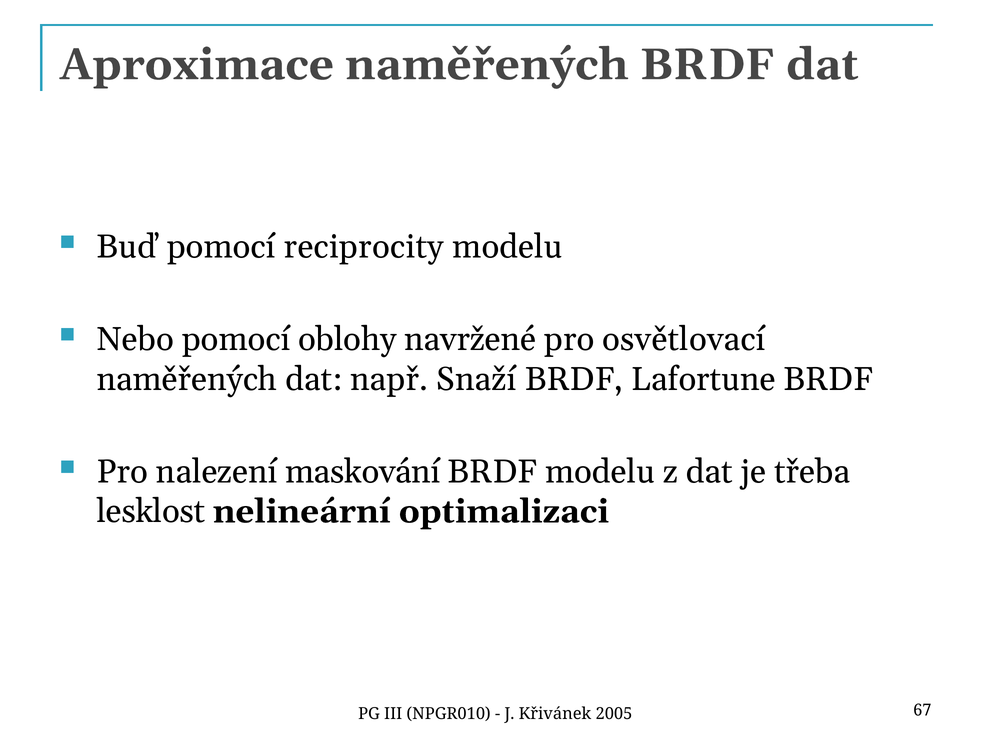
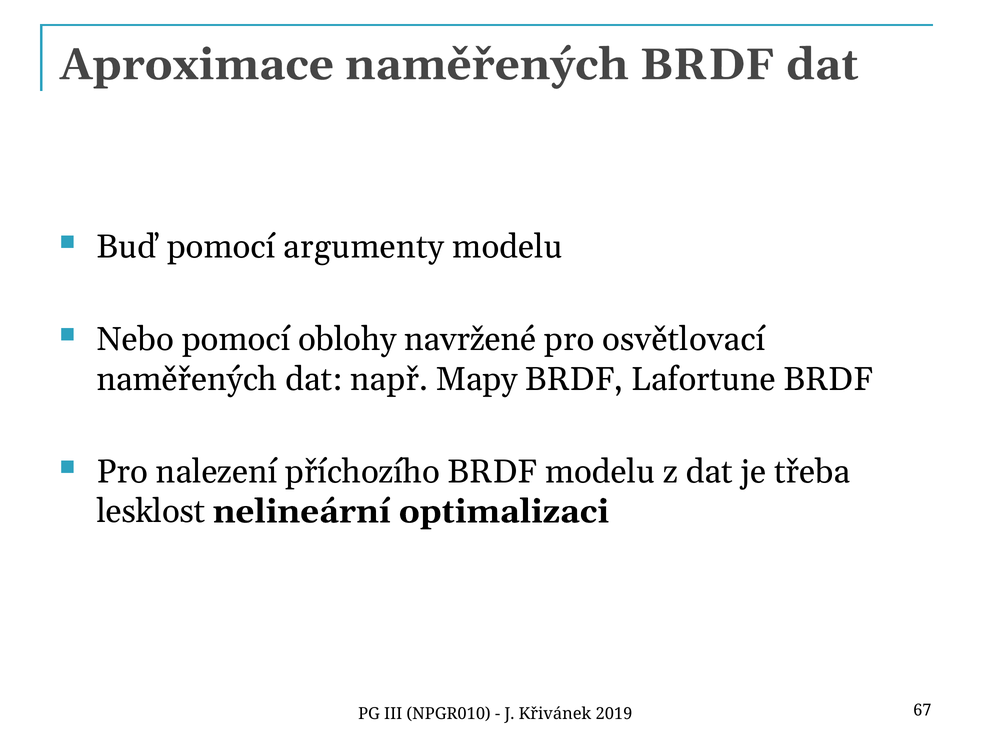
reciprocity: reciprocity -> argumenty
Snaží: Snaží -> Mapy
maskování: maskování -> příchozího
2005: 2005 -> 2019
